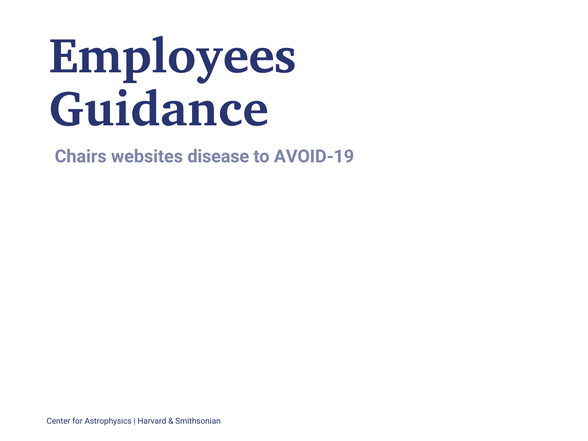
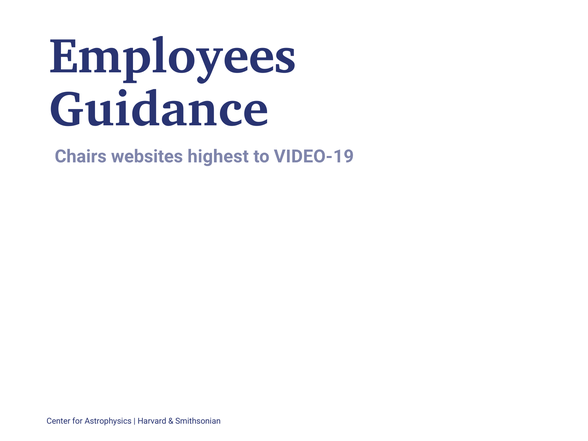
disease: disease -> highest
AVOID-19: AVOID-19 -> VIDEO-19
